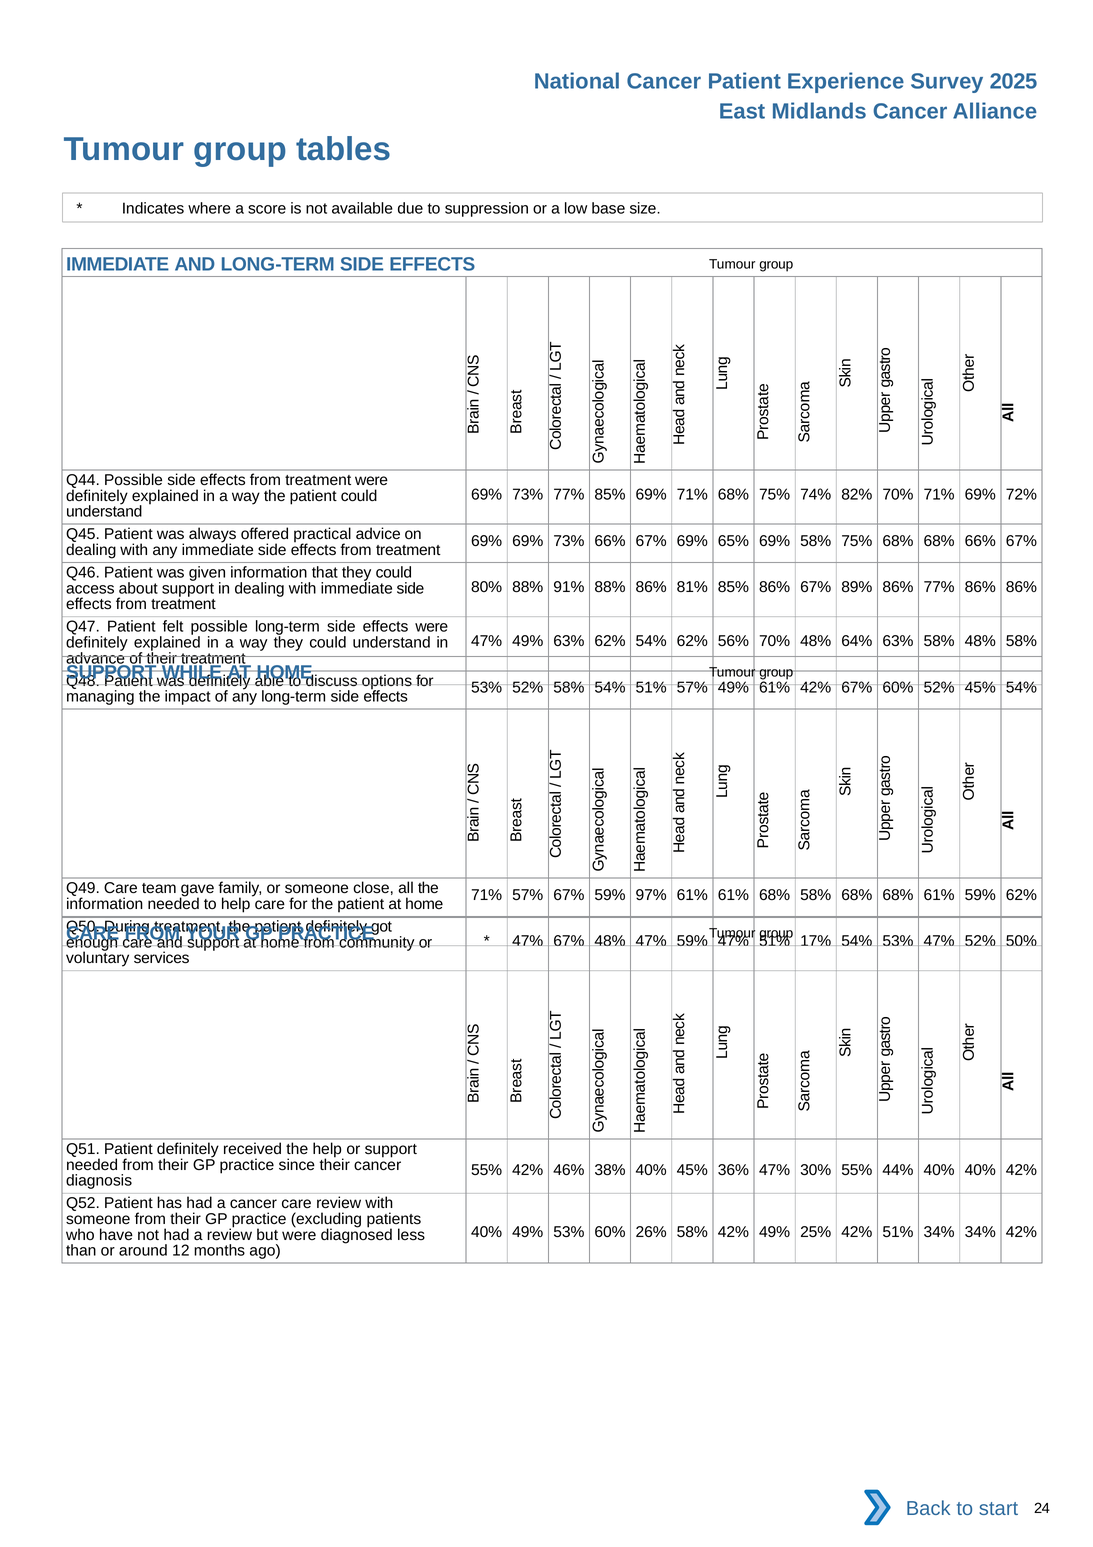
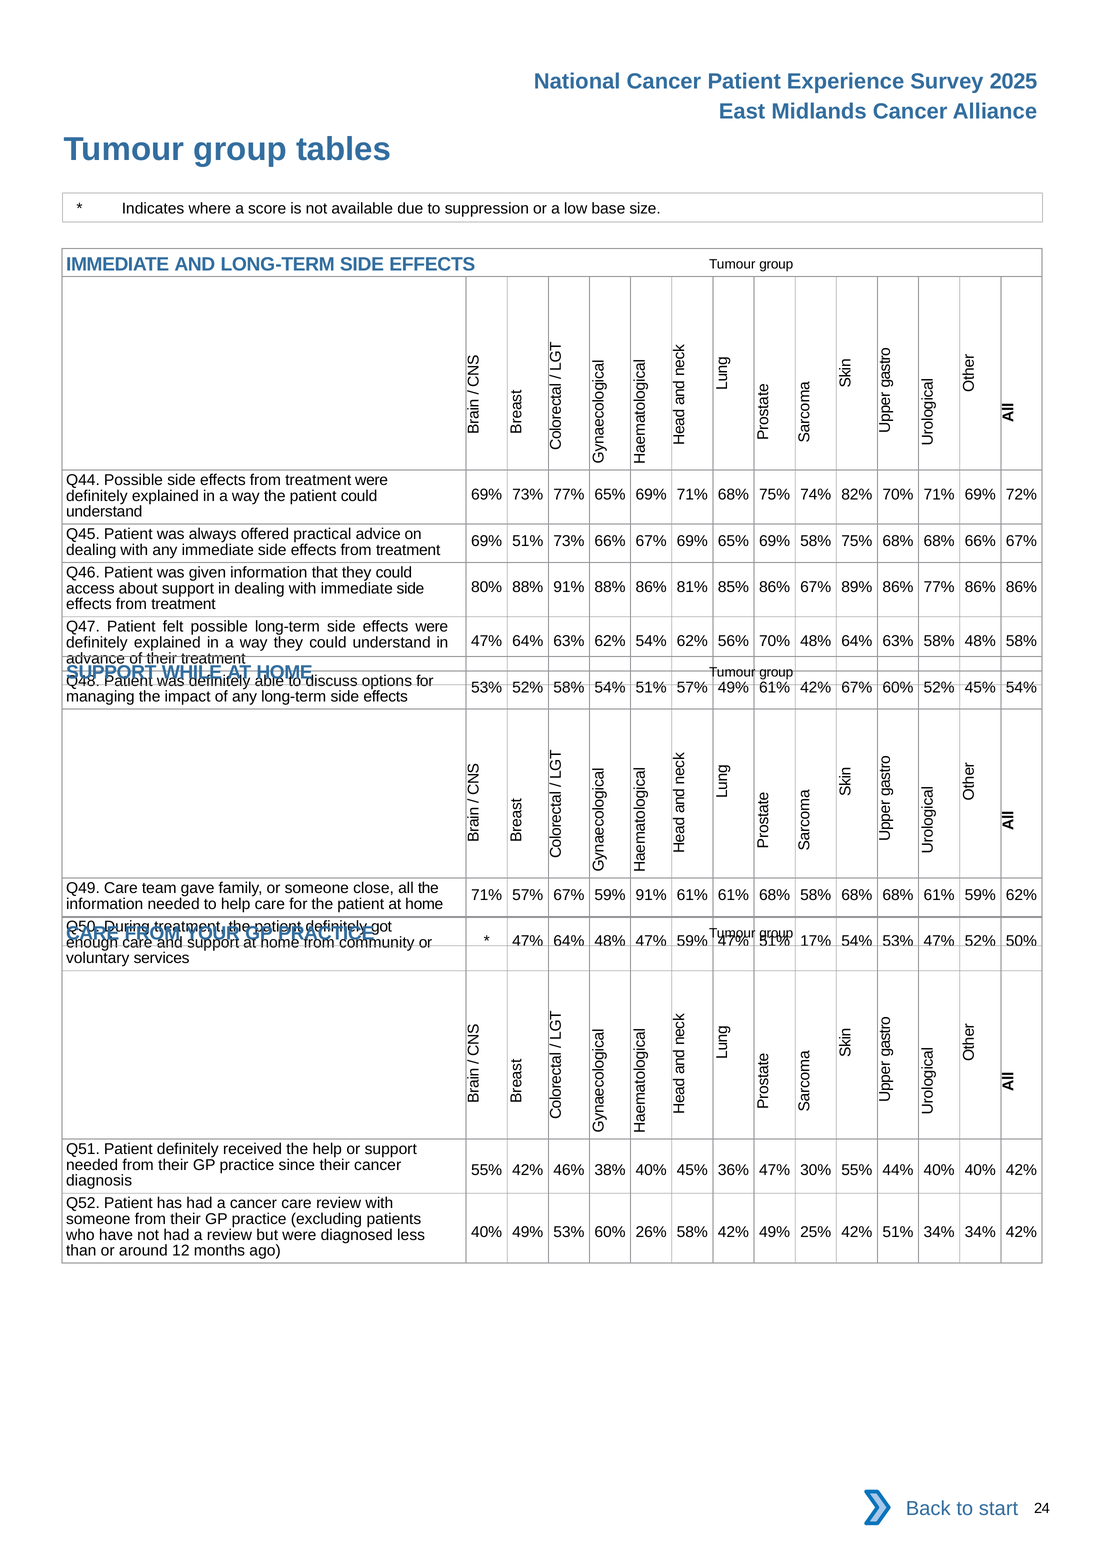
77% 85%: 85% -> 65%
69% 69%: 69% -> 51%
49% at (528, 641): 49% -> 64%
59% 97%: 97% -> 91%
67% at (569, 941): 67% -> 64%
